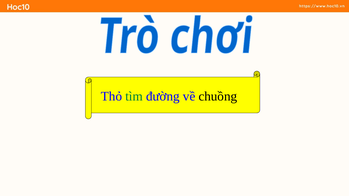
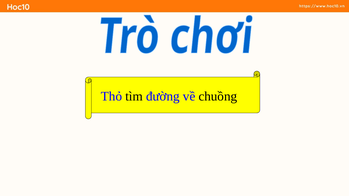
tìm colour: green -> black
